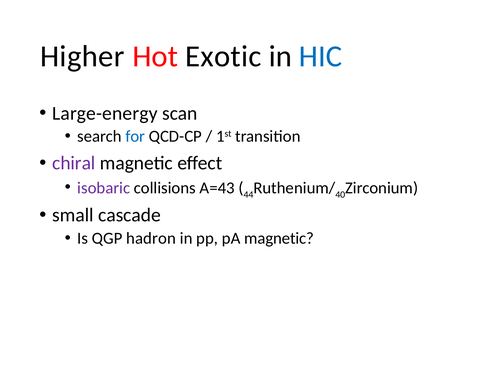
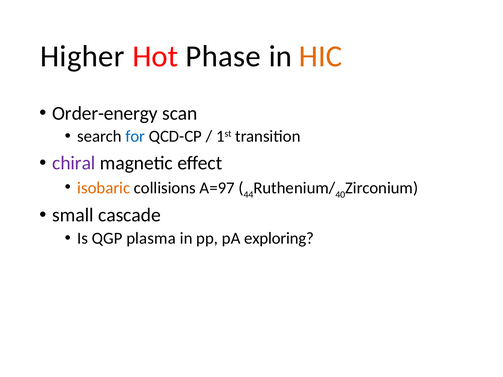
Exotic: Exotic -> Phase
HIC colour: blue -> orange
Large-energy: Large-energy -> Order-energy
isobaric colour: purple -> orange
A=43: A=43 -> A=97
hadron: hadron -> plasma
pA magnetic: magnetic -> exploring
